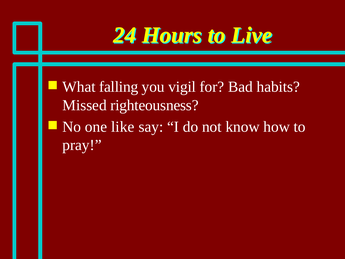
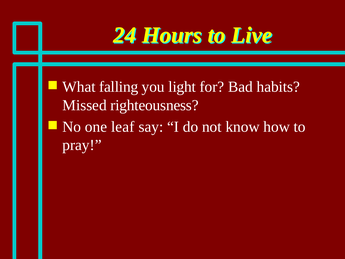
vigil: vigil -> light
like: like -> leaf
